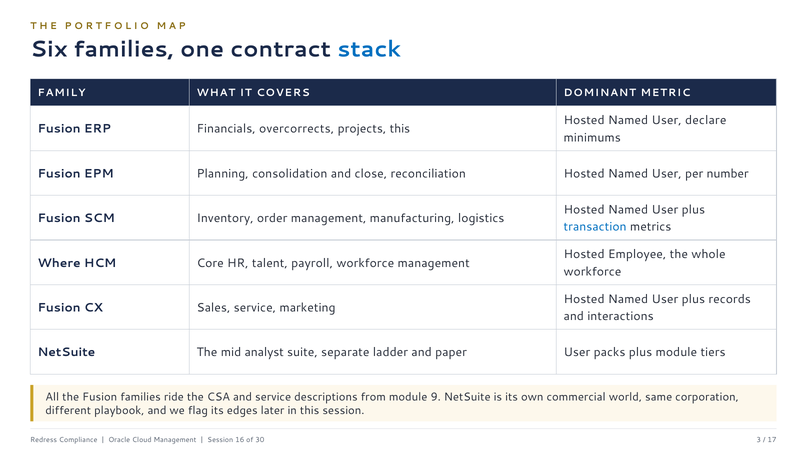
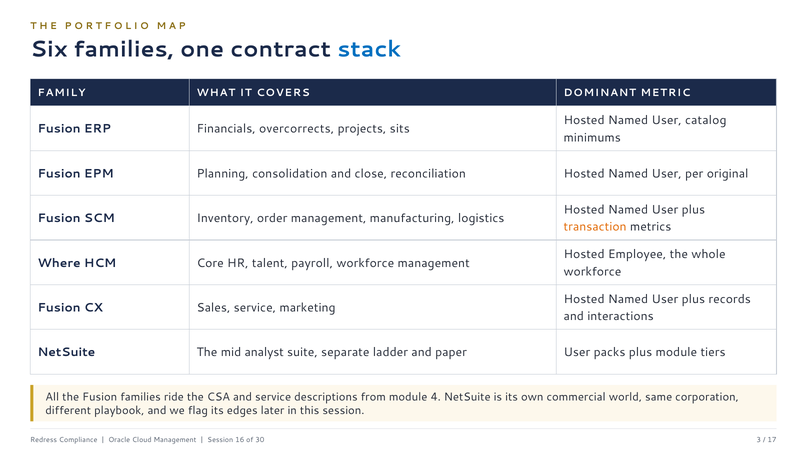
declare: declare -> catalog
projects this: this -> sits
number: number -> original
transaction colour: blue -> orange
9: 9 -> 4
